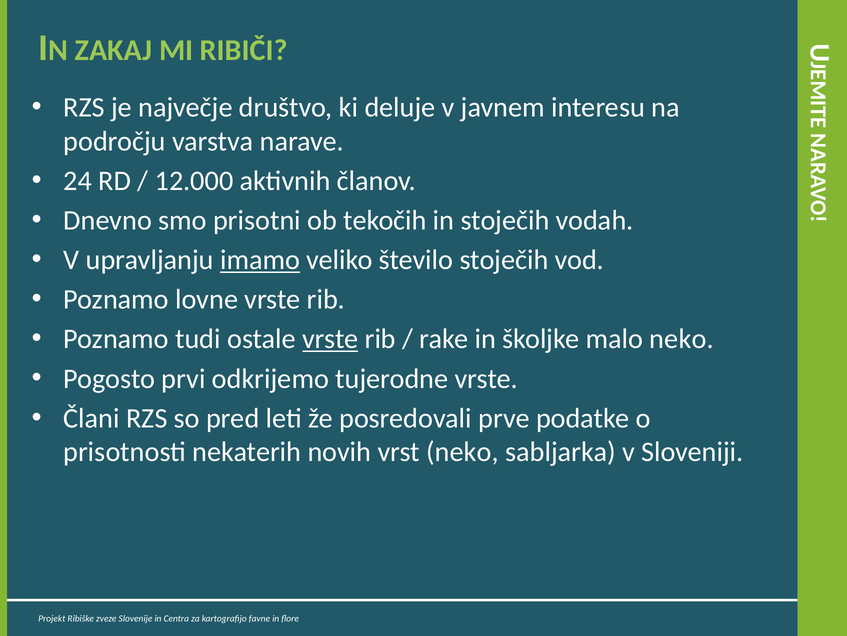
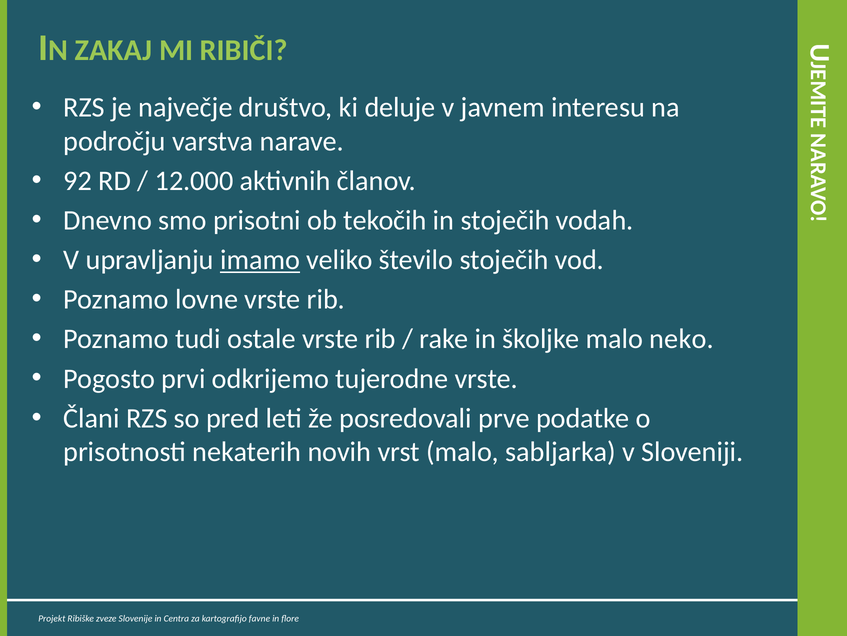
24: 24 -> 92
vrste at (330, 339) underline: present -> none
vrst neko: neko -> malo
